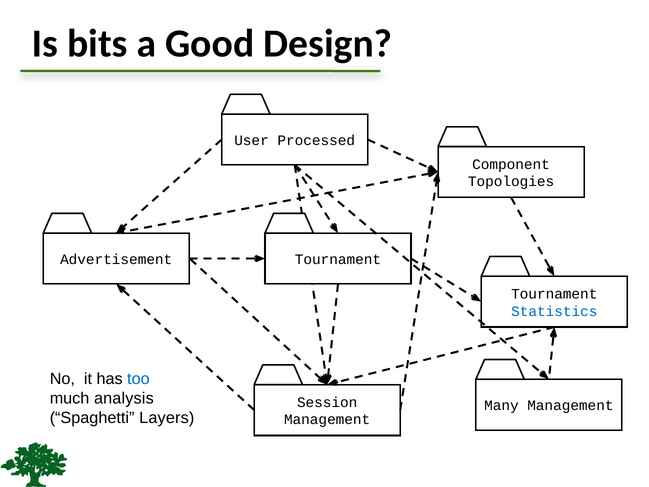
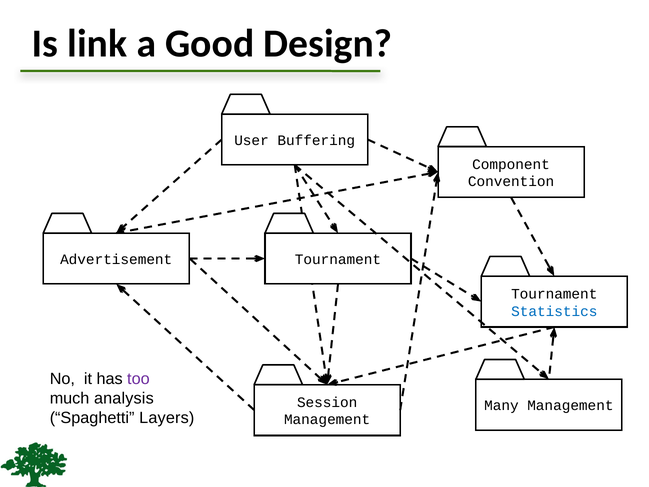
bits: bits -> link
Processed: Processed -> Buffering
Topologies: Topologies -> Convention
too colour: blue -> purple
